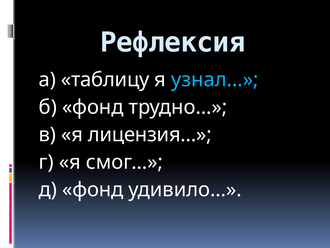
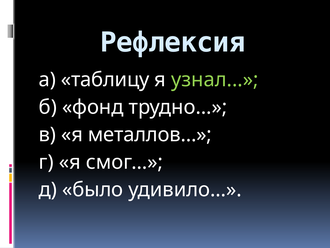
узнал colour: light blue -> light green
лицензия…: лицензия… -> металлов…
д фонд: фонд -> было
